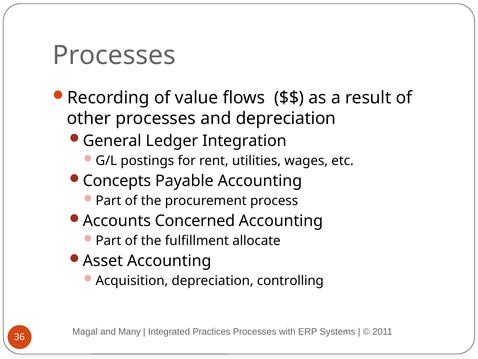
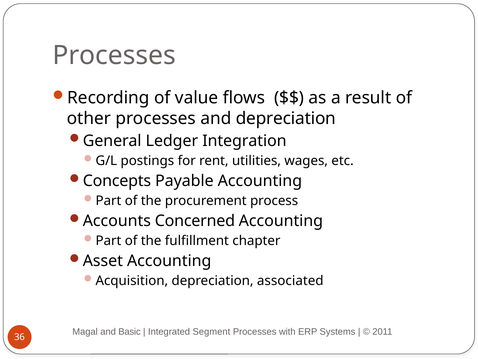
allocate: allocate -> chapter
controlling: controlling -> associated
Many: Many -> Basic
Practices: Practices -> Segment
